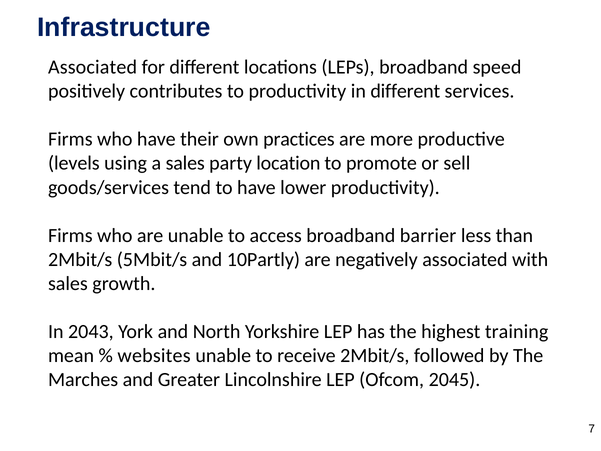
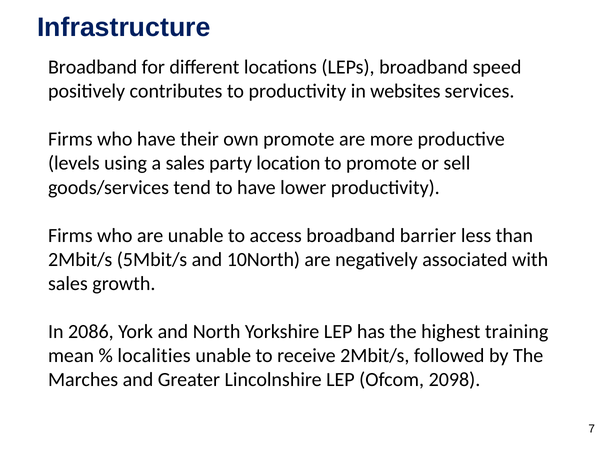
Associated at (93, 67): Associated -> Broadband
in different: different -> websites
own practices: practices -> promote
10Partly: 10Partly -> 10North
2043: 2043 -> 2086
websites: websites -> localities
2045: 2045 -> 2098
